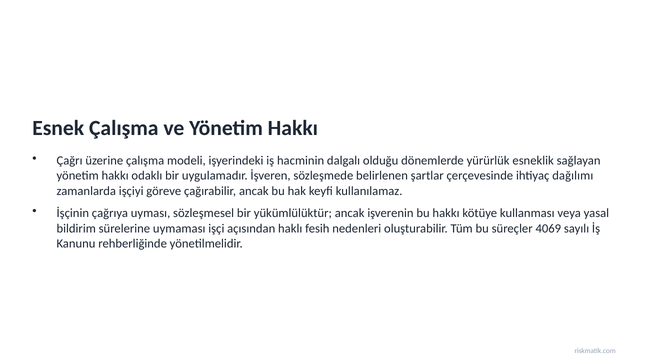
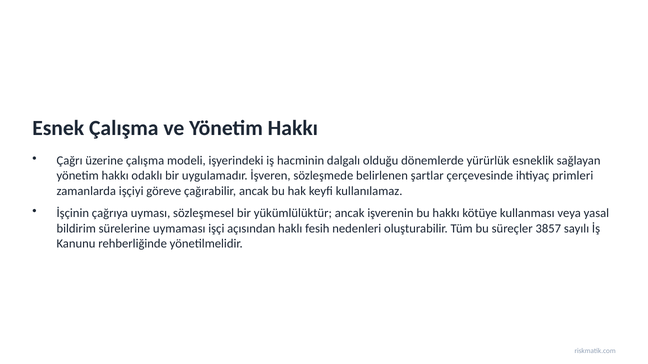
dağılımı: dağılımı -> primleri
4069: 4069 -> 3857
